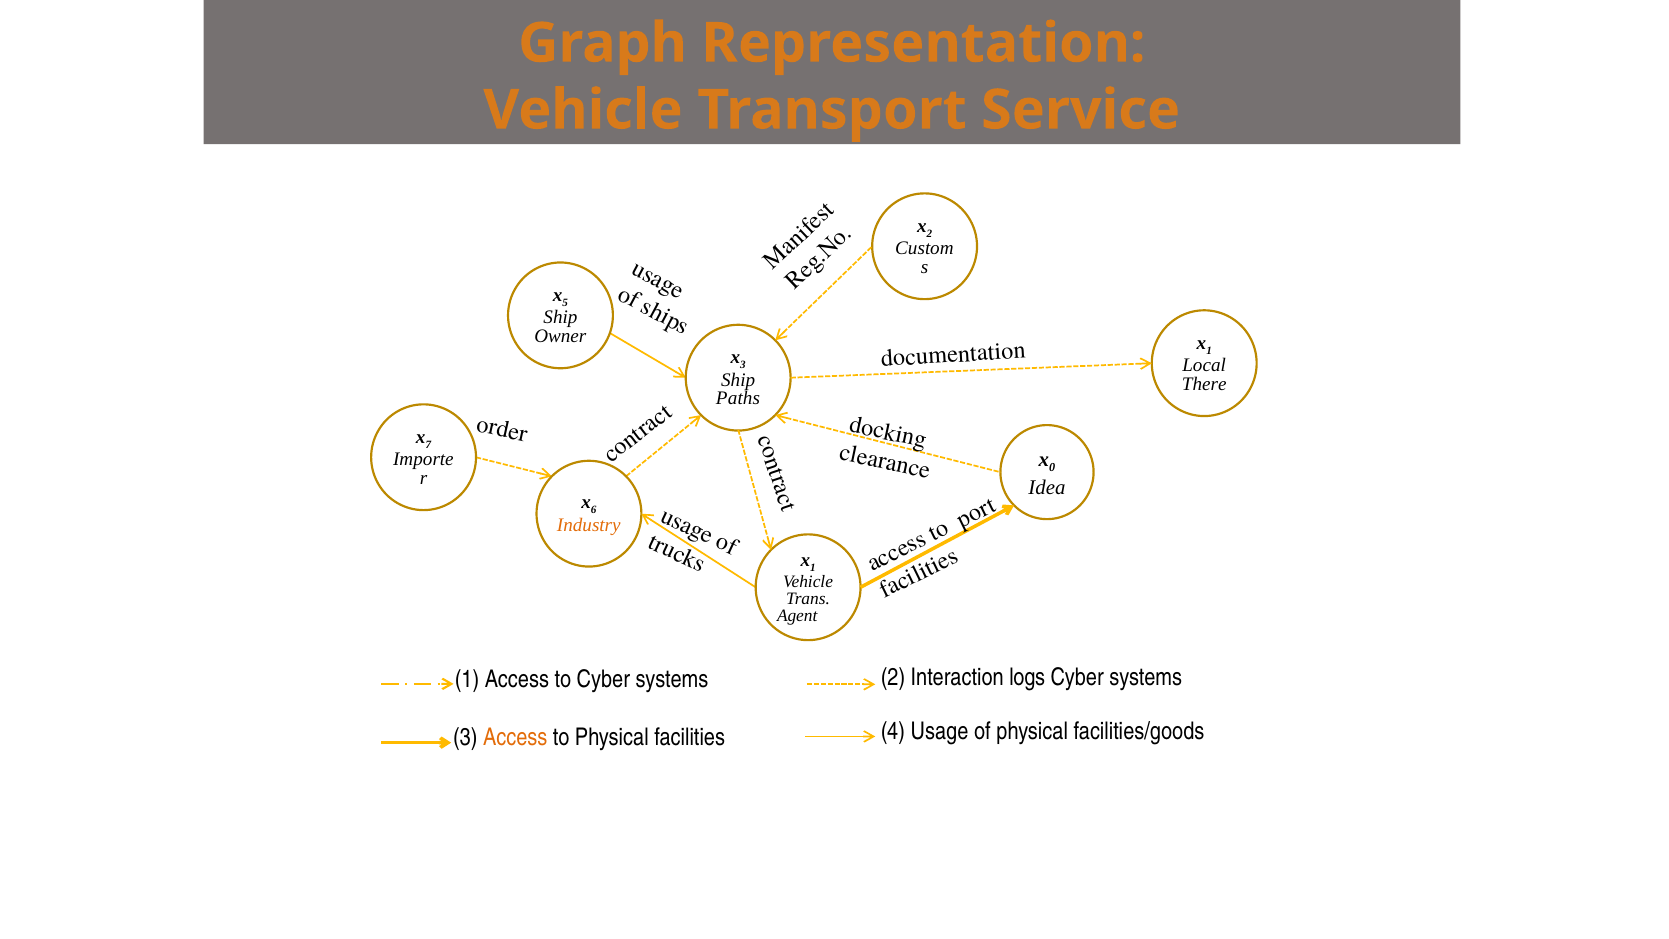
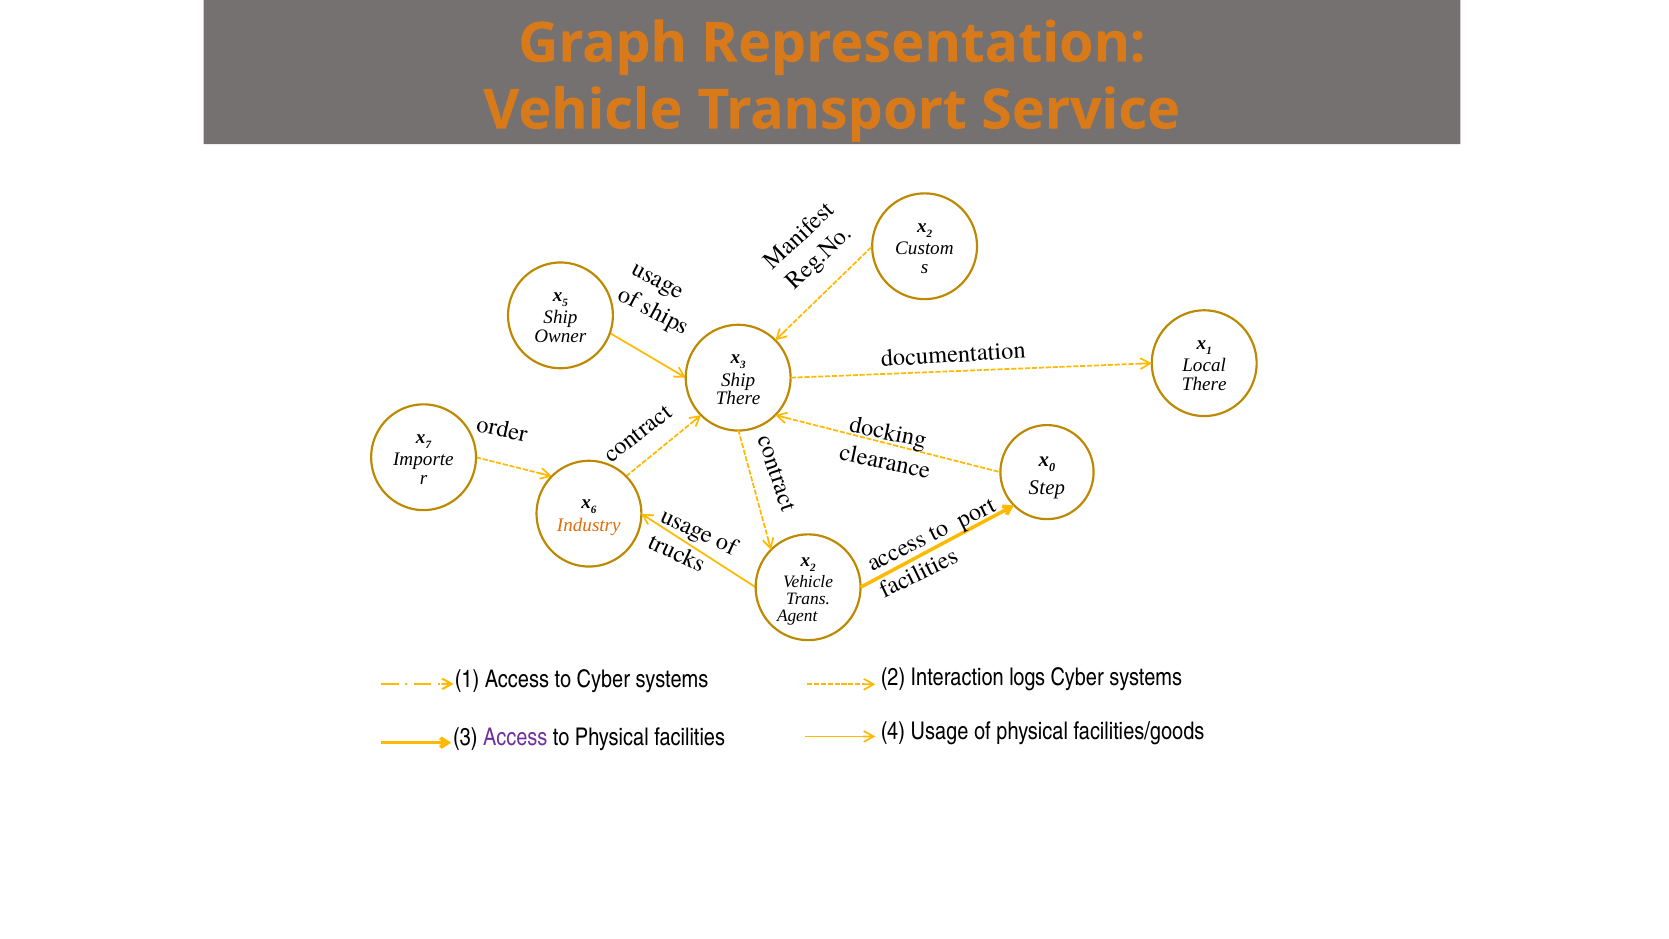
Paths at (738, 398): Paths -> There
Idea: Idea -> Step
1 at (813, 568): 1 -> 2
Access at (515, 737) colour: orange -> purple
